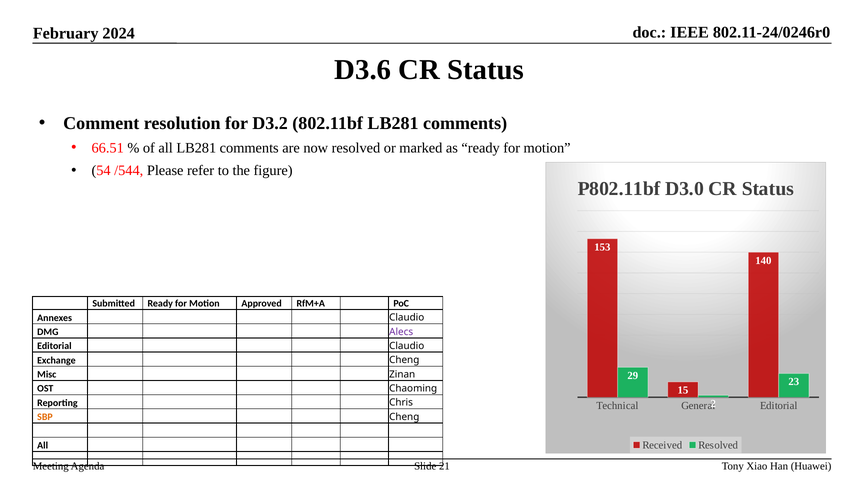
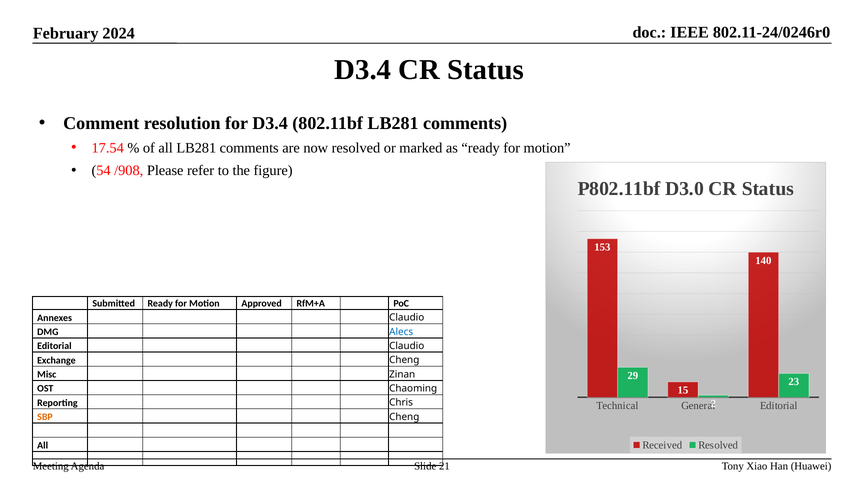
D3.6 at (363, 70): D3.6 -> D3.4
for D3.2: D3.2 -> D3.4
66.51: 66.51 -> 17.54
/544: /544 -> /908
Alecs colour: purple -> blue
